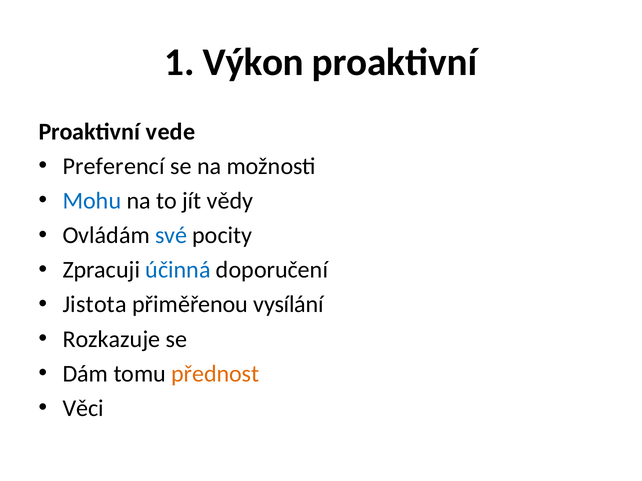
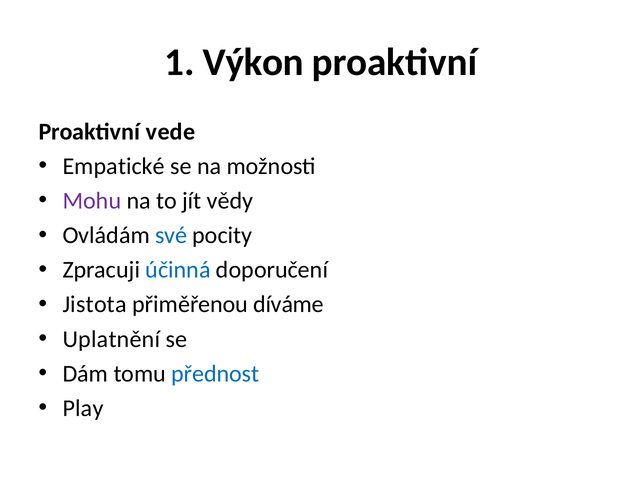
Preferencí: Preferencí -> Empatické
Mohu colour: blue -> purple
vysílání: vysílání -> díváme
Rozkazuje: Rozkazuje -> Uplatnění
přednost colour: orange -> blue
Věci: Věci -> Play
